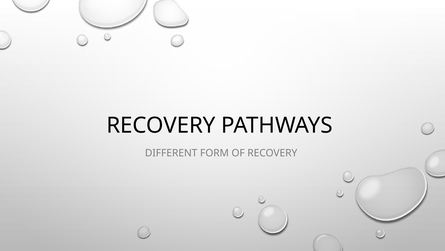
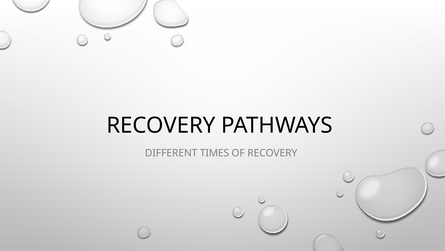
FORM: FORM -> TIMES
